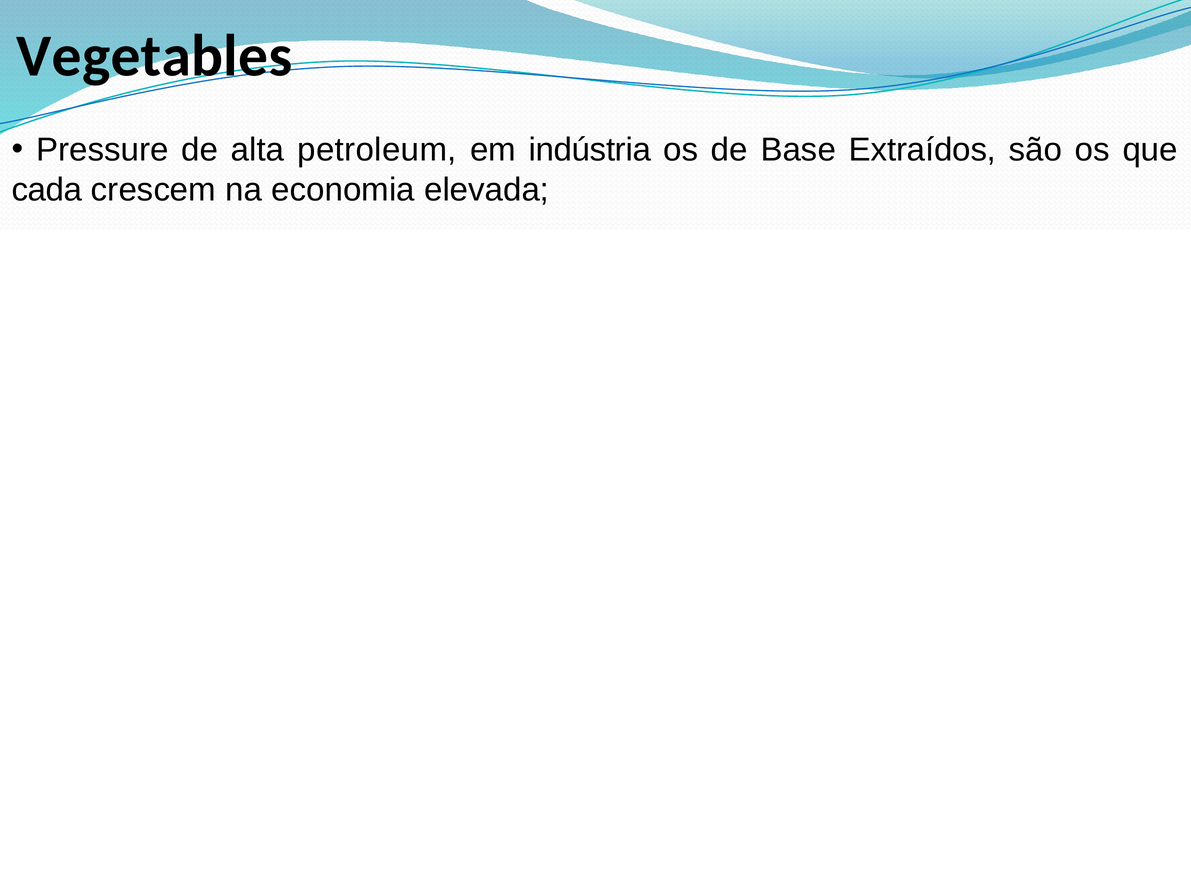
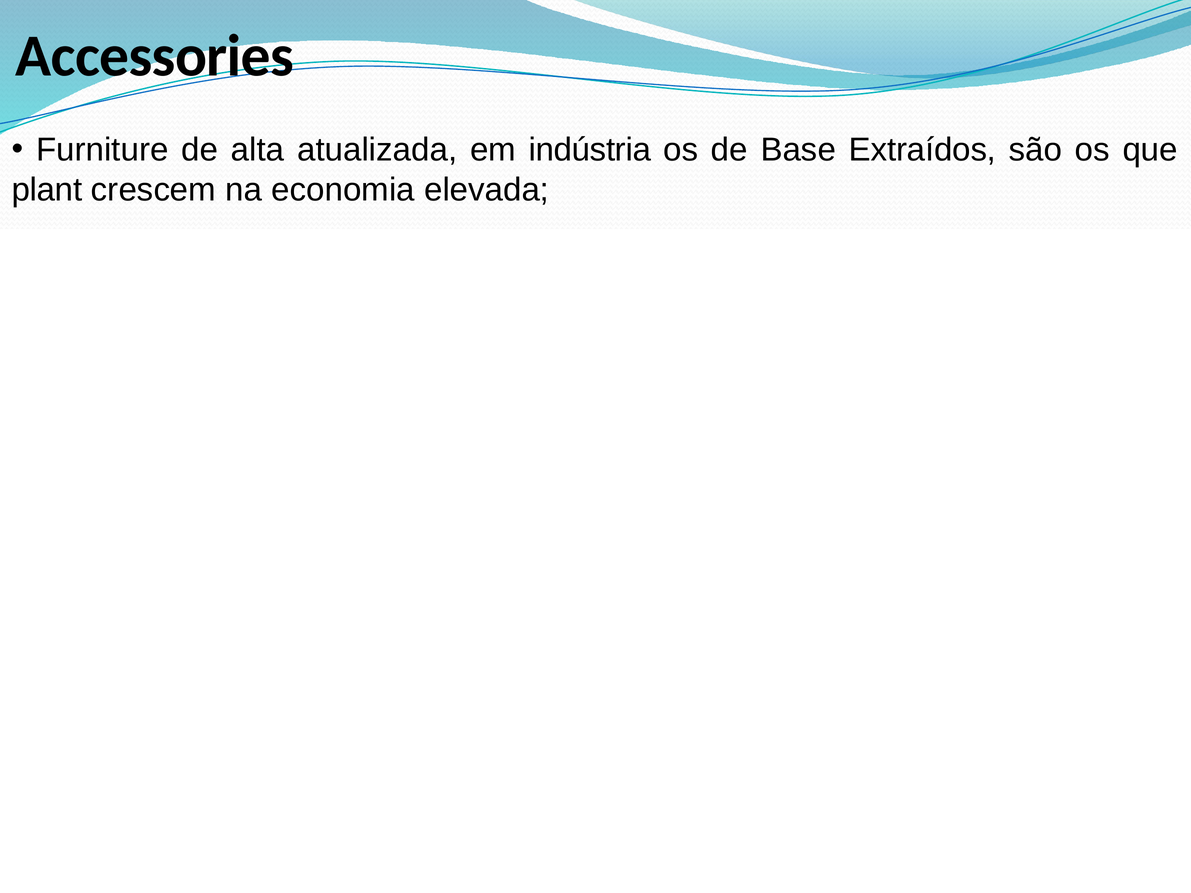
Vegetables: Vegetables -> Accessories
Pressure: Pressure -> Furniture
petroleum: petroleum -> atualizada
cada: cada -> plant
